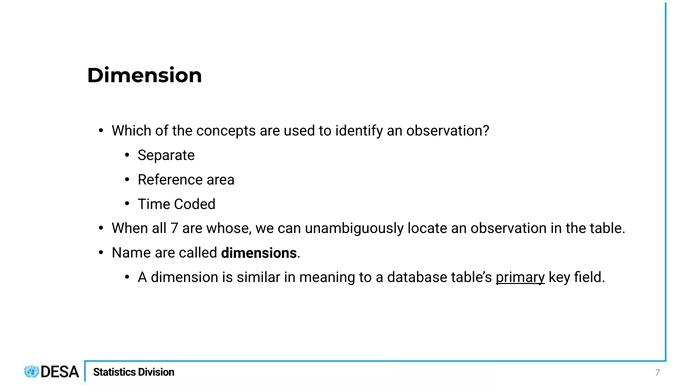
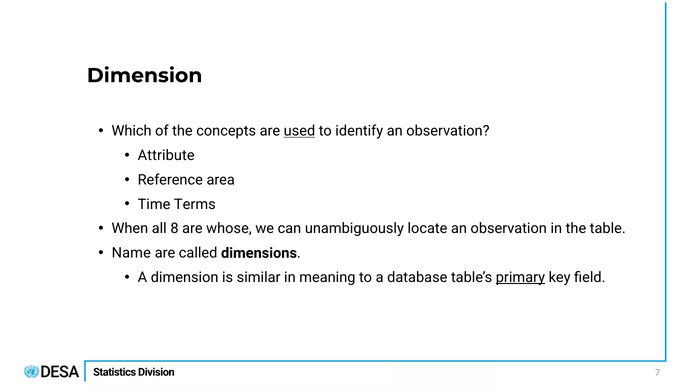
used underline: none -> present
Separate: Separate -> Attribute
Coded: Coded -> Terms
all 7: 7 -> 8
